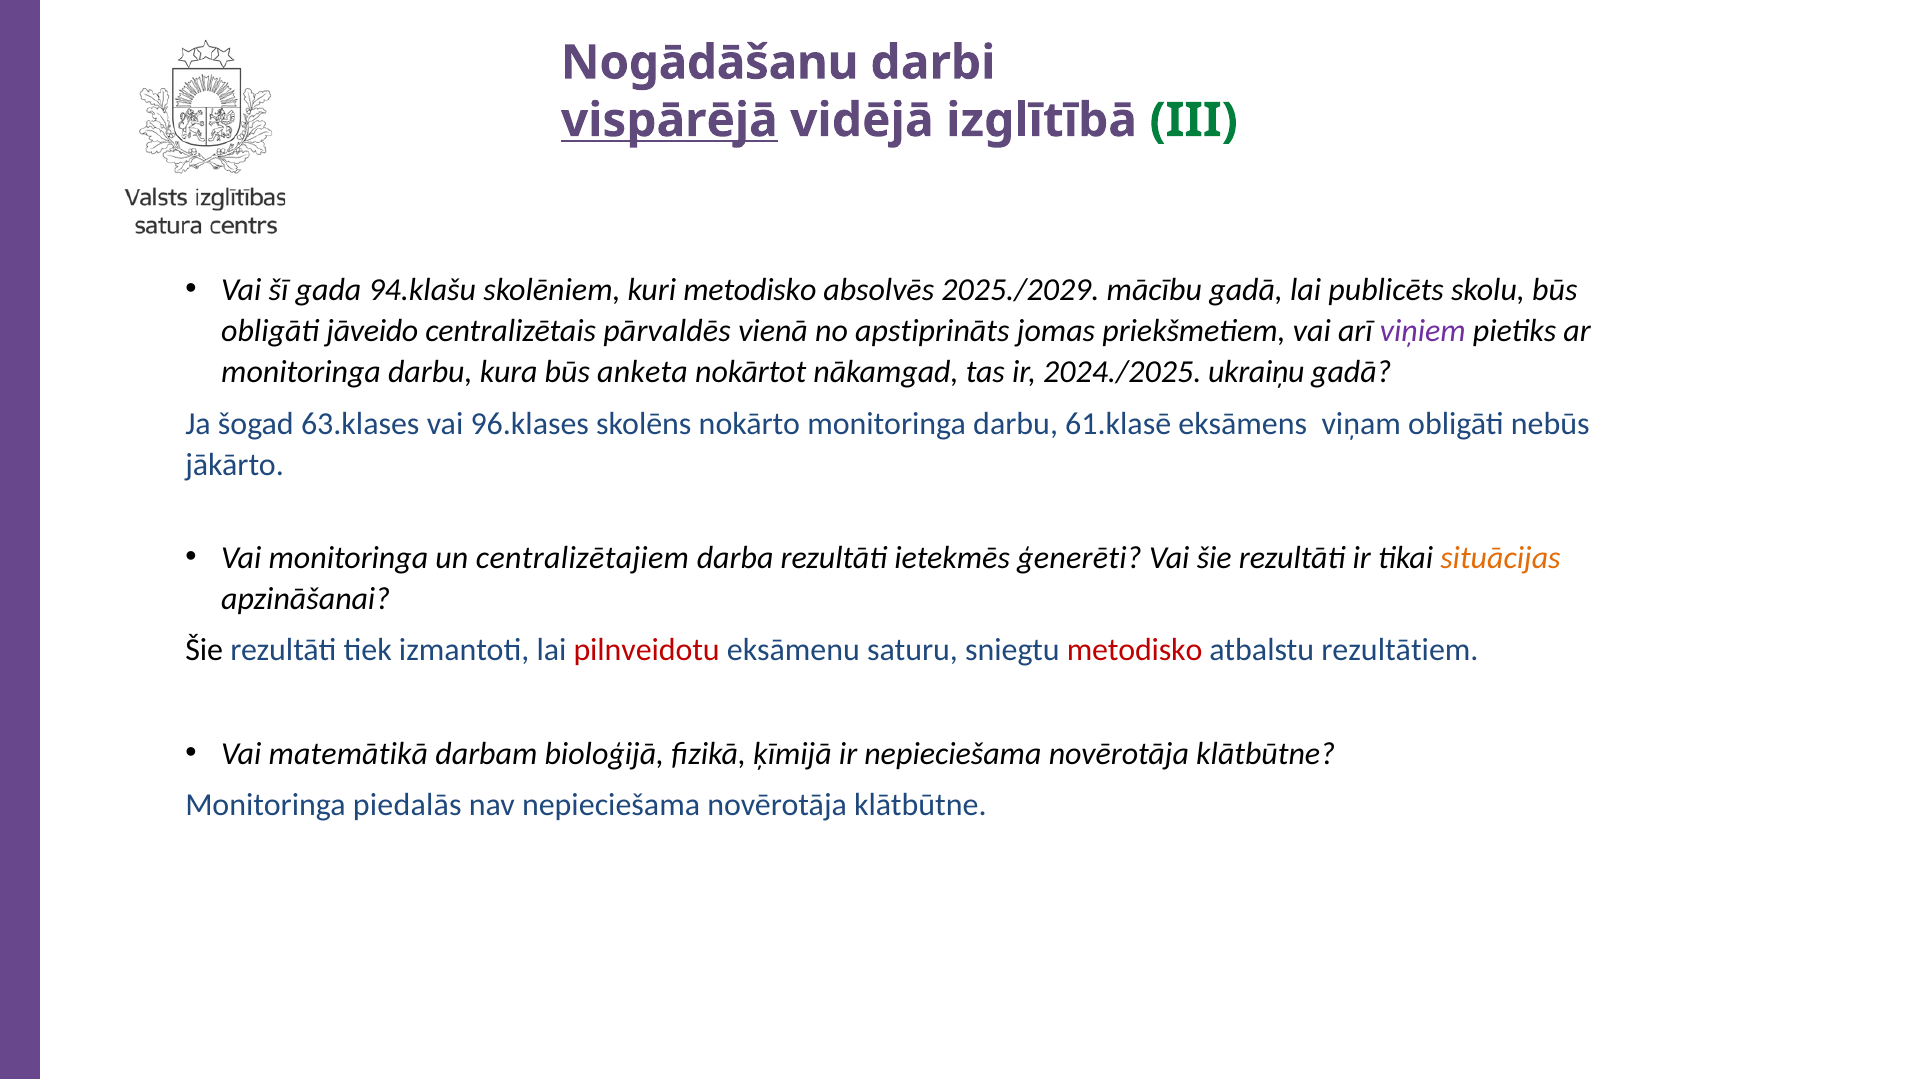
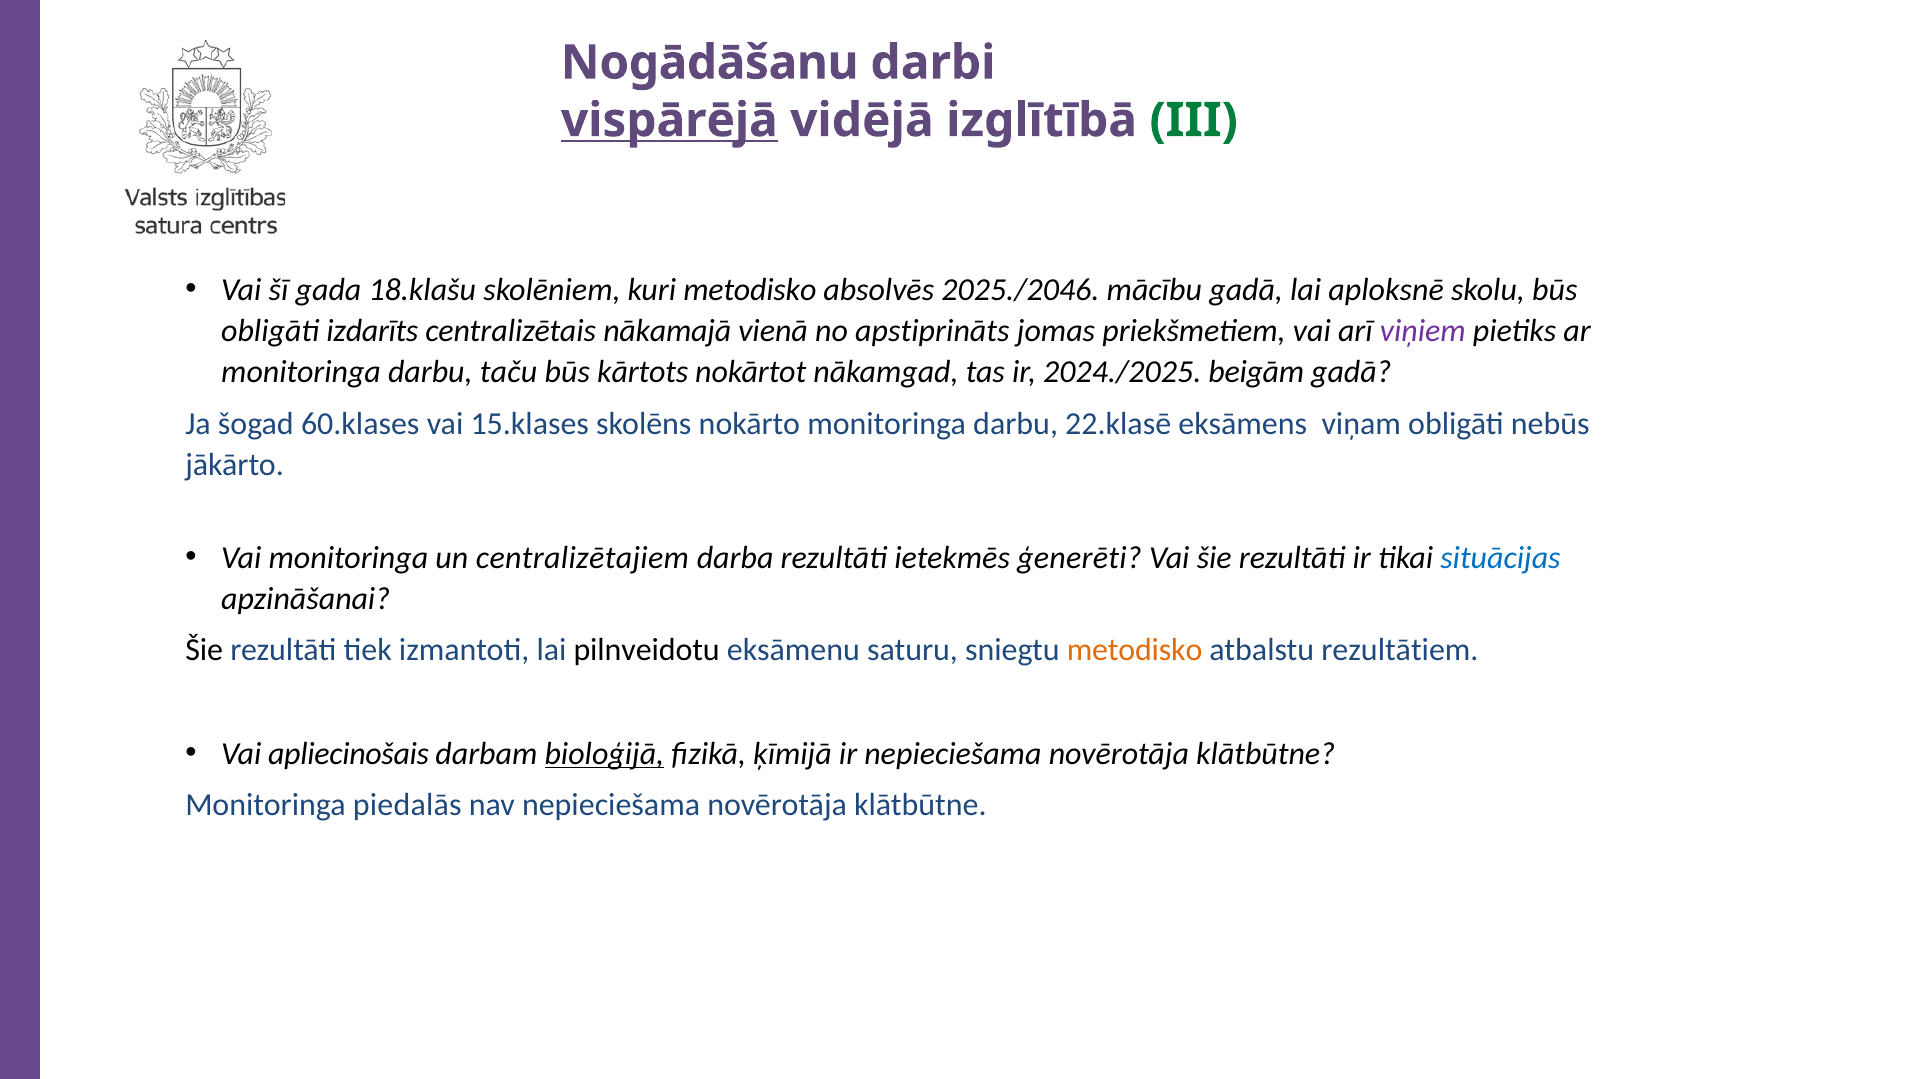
94.klašu: 94.klašu -> 18.klašu
2025./2029: 2025./2029 -> 2025./2046
publicēts: publicēts -> aploksnē
jāveido: jāveido -> izdarīts
pārvaldēs: pārvaldēs -> nākamajā
kura: kura -> taču
anketa: anketa -> kārtots
ukraiņu: ukraiņu -> beigām
63.klases: 63.klases -> 60.klases
96.klases: 96.klases -> 15.klases
61.klasē: 61.klasē -> 22.klasē
situācijas colour: orange -> blue
pilnveidotu colour: red -> black
metodisko at (1135, 650) colour: red -> orange
matemātikā: matemātikā -> apliecinošais
bioloģijā underline: none -> present
